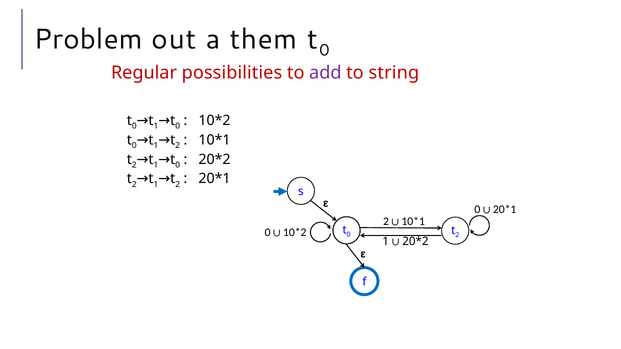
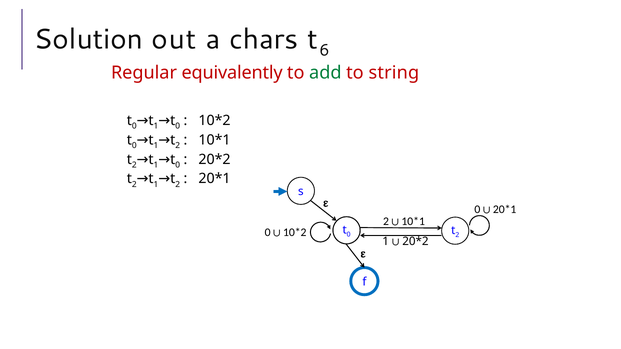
Problem: Problem -> Solution
them: them -> chars
0 at (324, 50): 0 -> 6
possibilities: possibilities -> equivalently
add colour: purple -> green
